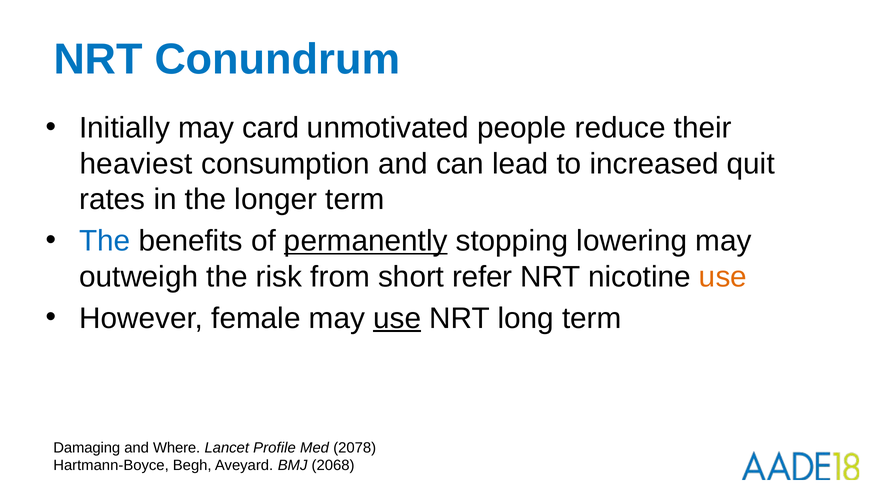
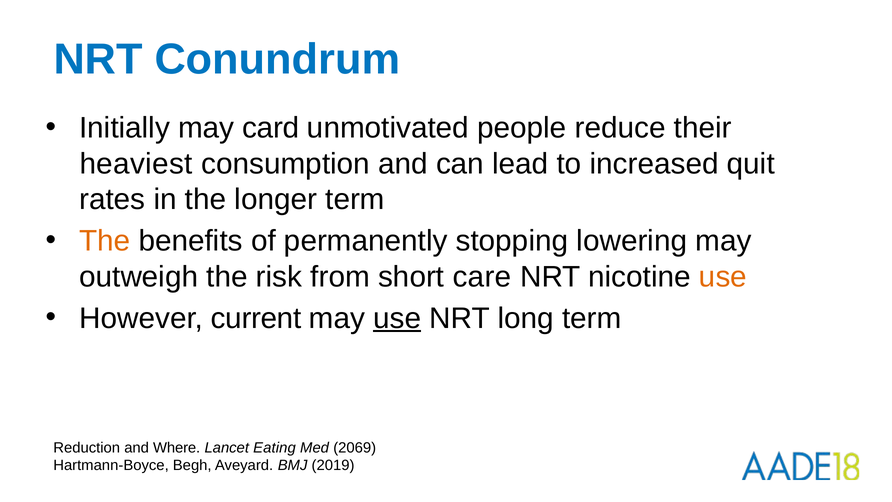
The at (105, 241) colour: blue -> orange
permanently underline: present -> none
refer: refer -> care
female: female -> current
Damaging: Damaging -> Reduction
Profile: Profile -> Eating
2078: 2078 -> 2069
2068: 2068 -> 2019
